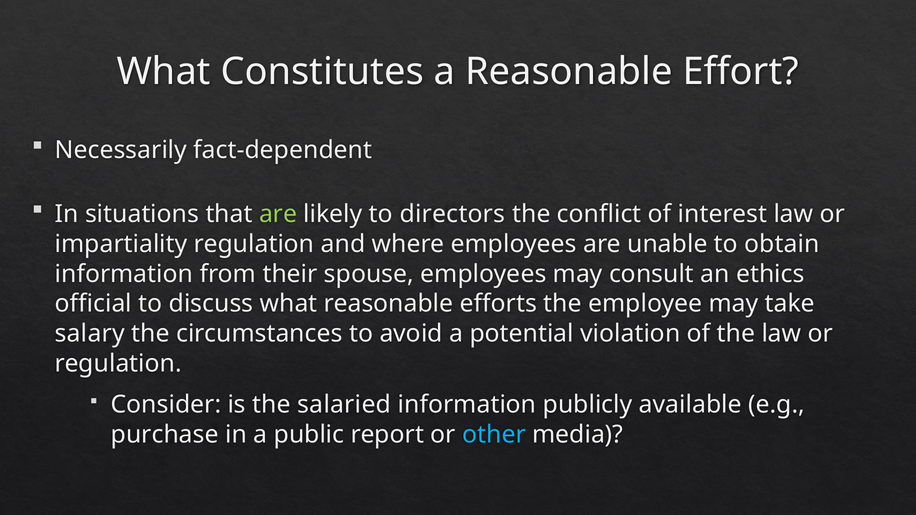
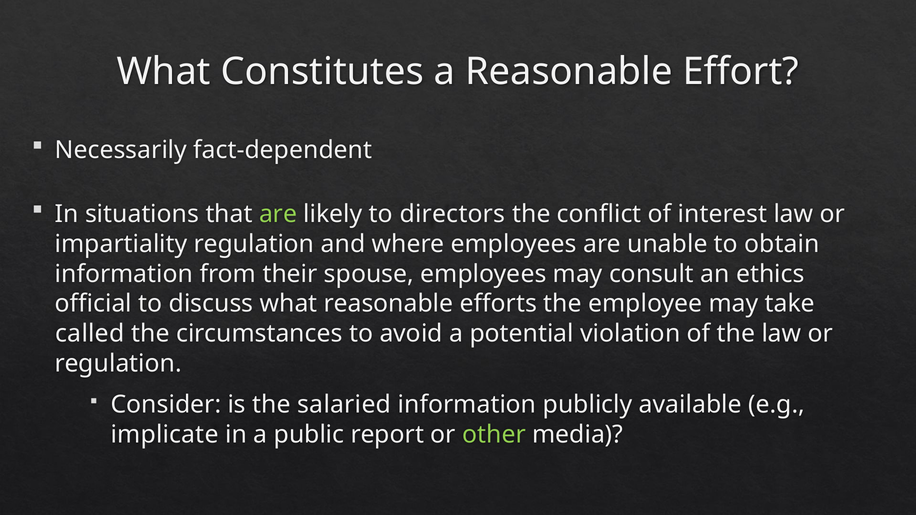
salary: salary -> called
purchase: purchase -> implicate
other colour: light blue -> light green
